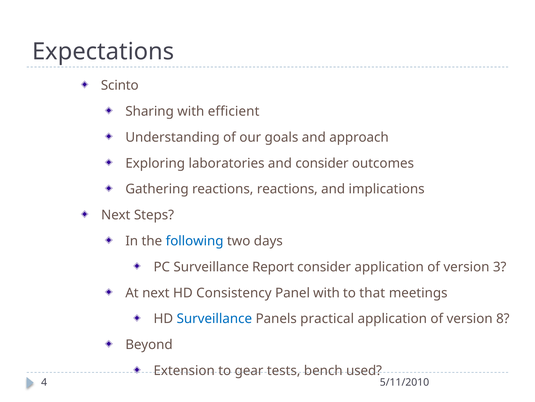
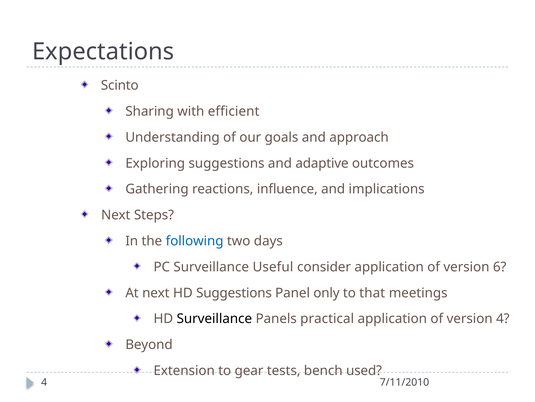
Exploring laboratories: laboratories -> suggestions
and consider: consider -> adaptive
reactions reactions: reactions -> influence
Report: Report -> Useful
3: 3 -> 6
HD Consistency: Consistency -> Suggestions
Panel with: with -> only
Surveillance at (214, 318) colour: blue -> black
version 8: 8 -> 4
5/11/2010: 5/11/2010 -> 7/11/2010
